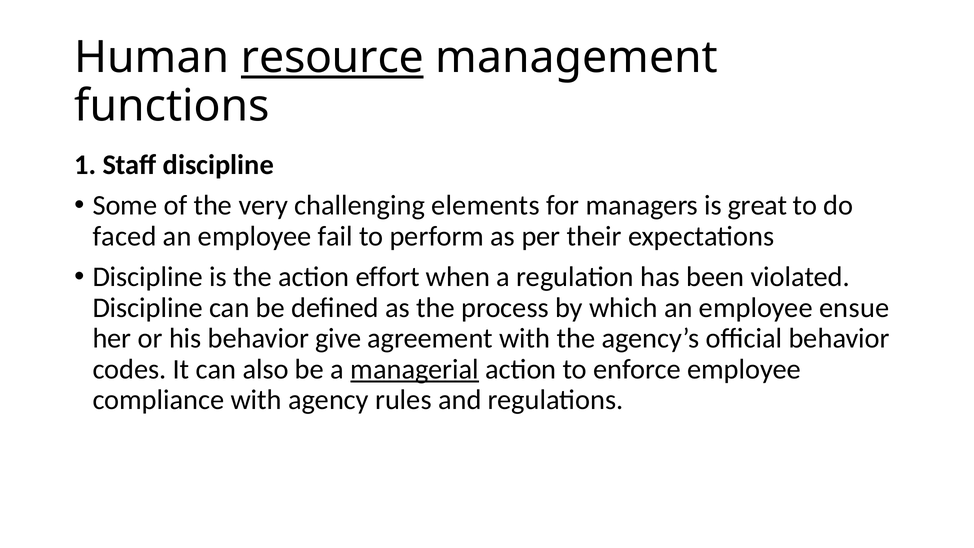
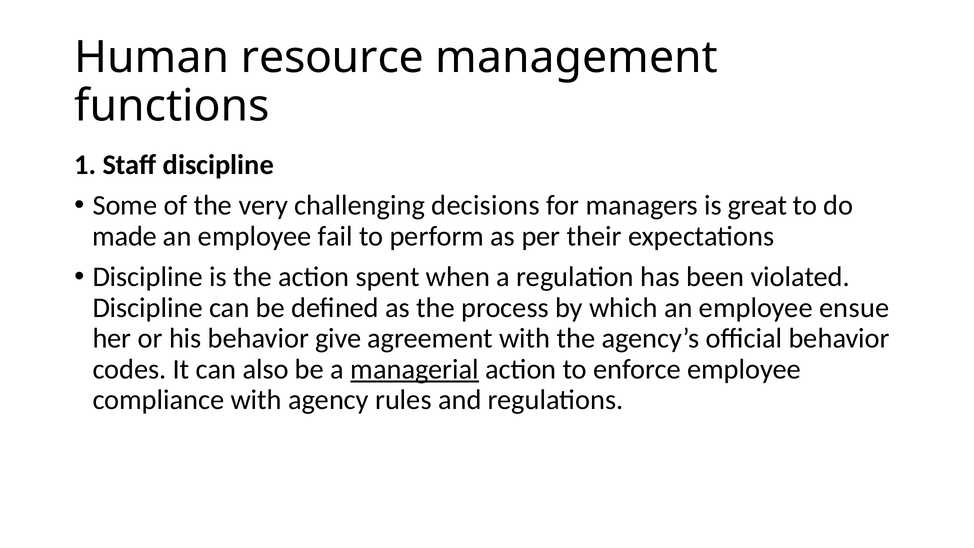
resource underline: present -> none
elements: elements -> decisions
faced: faced -> made
effort: effort -> spent
